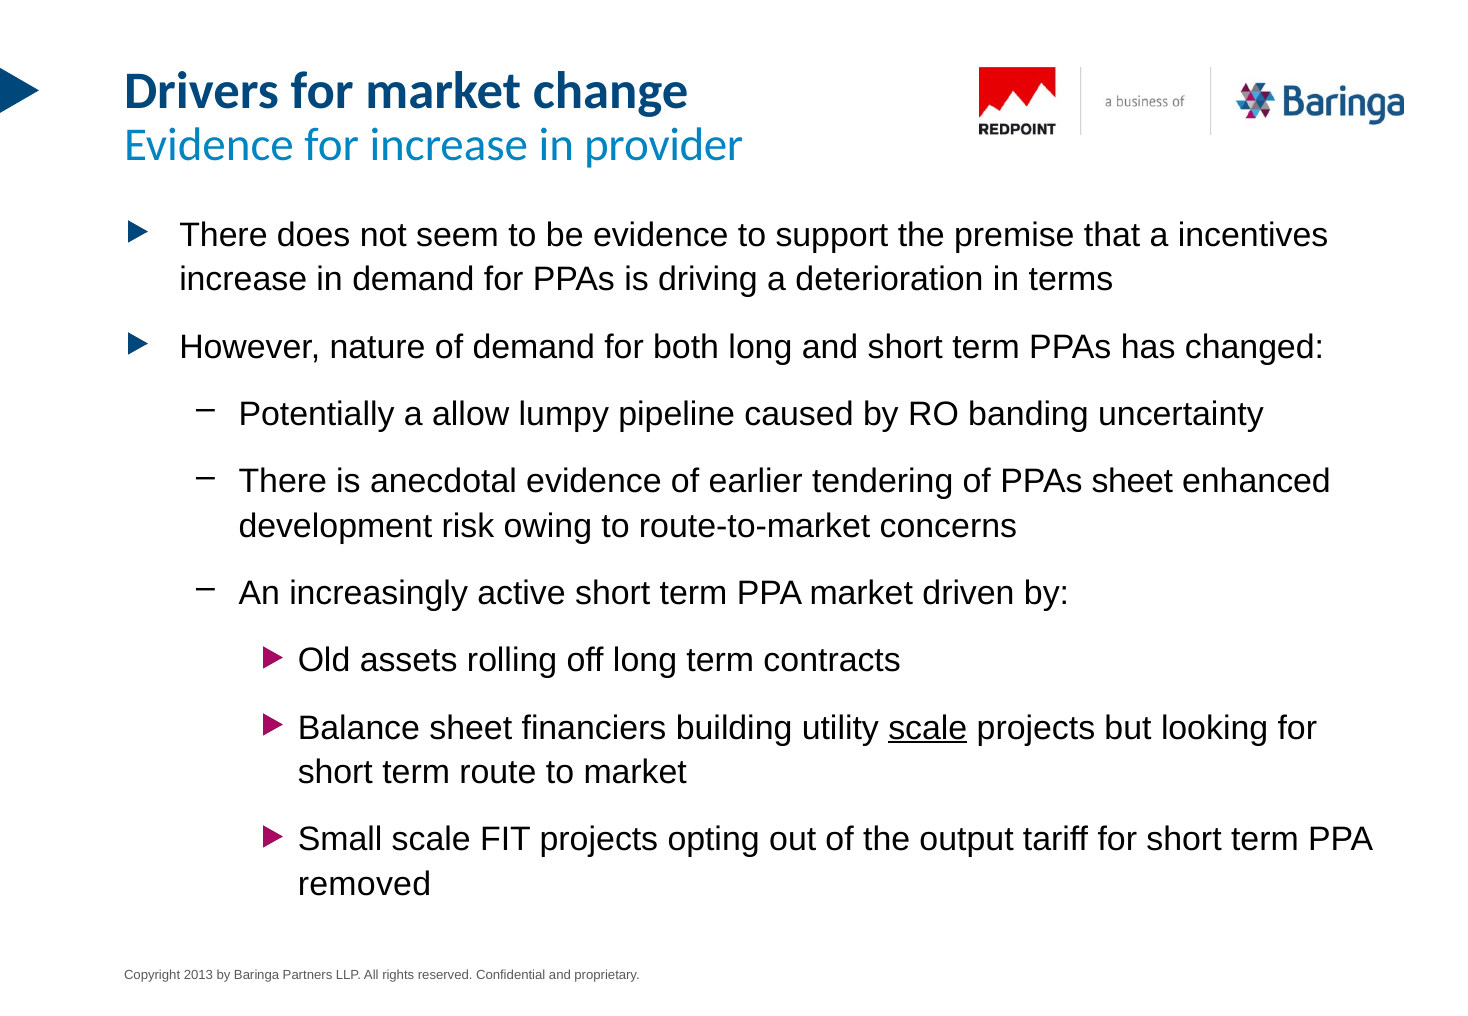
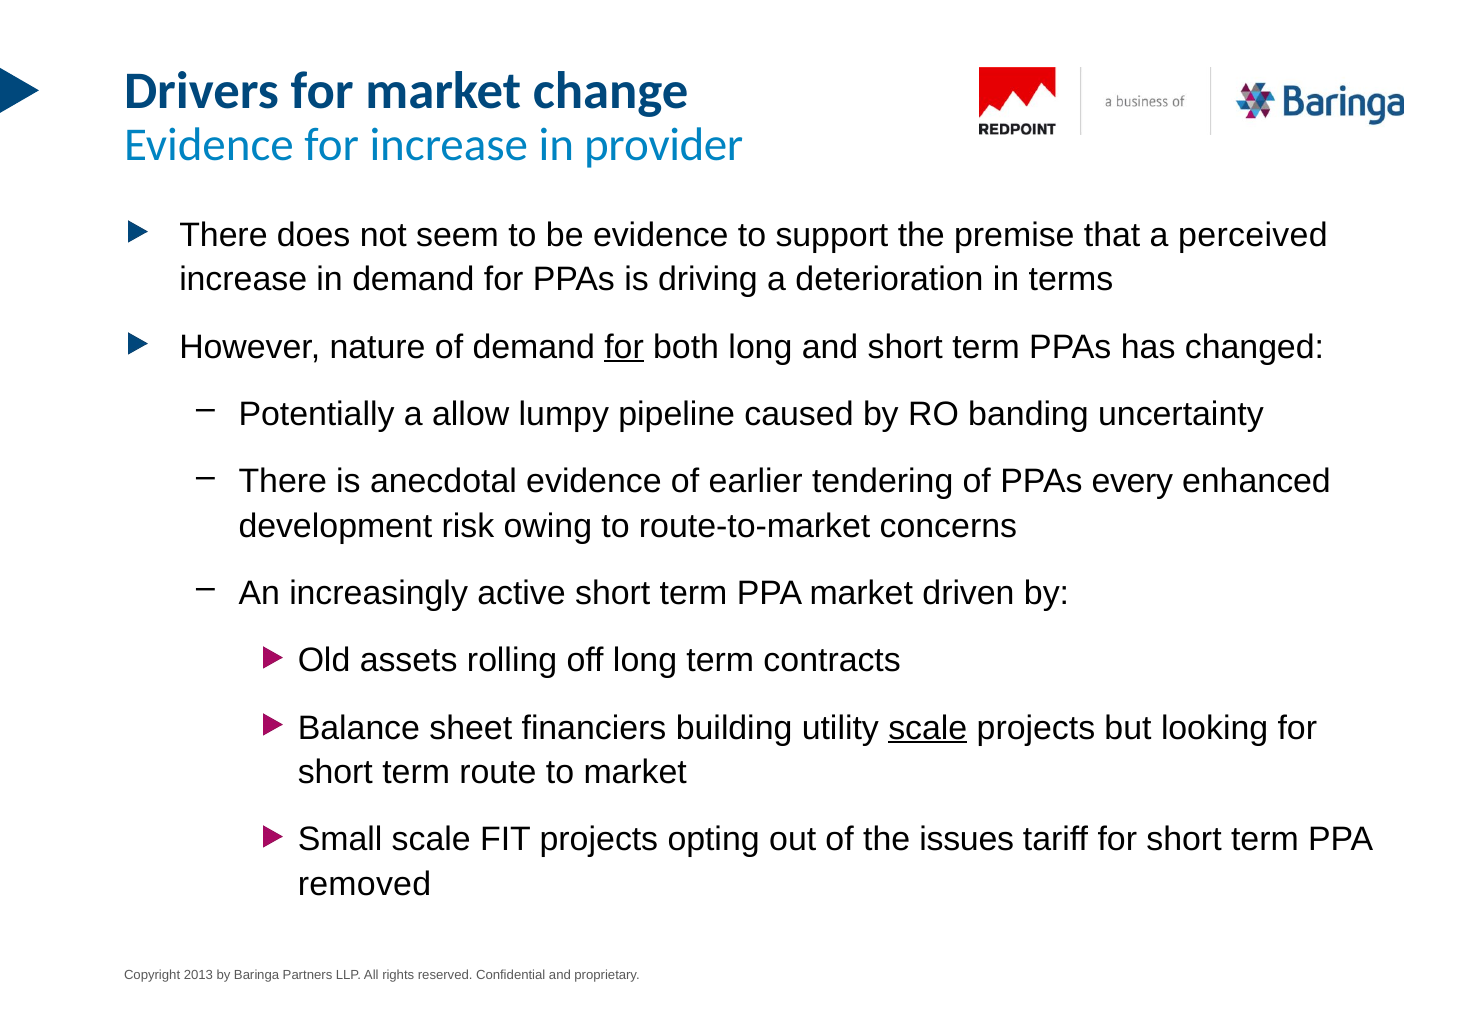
incentives: incentives -> perceived
for at (624, 347) underline: none -> present
PPAs sheet: sheet -> every
output: output -> issues
